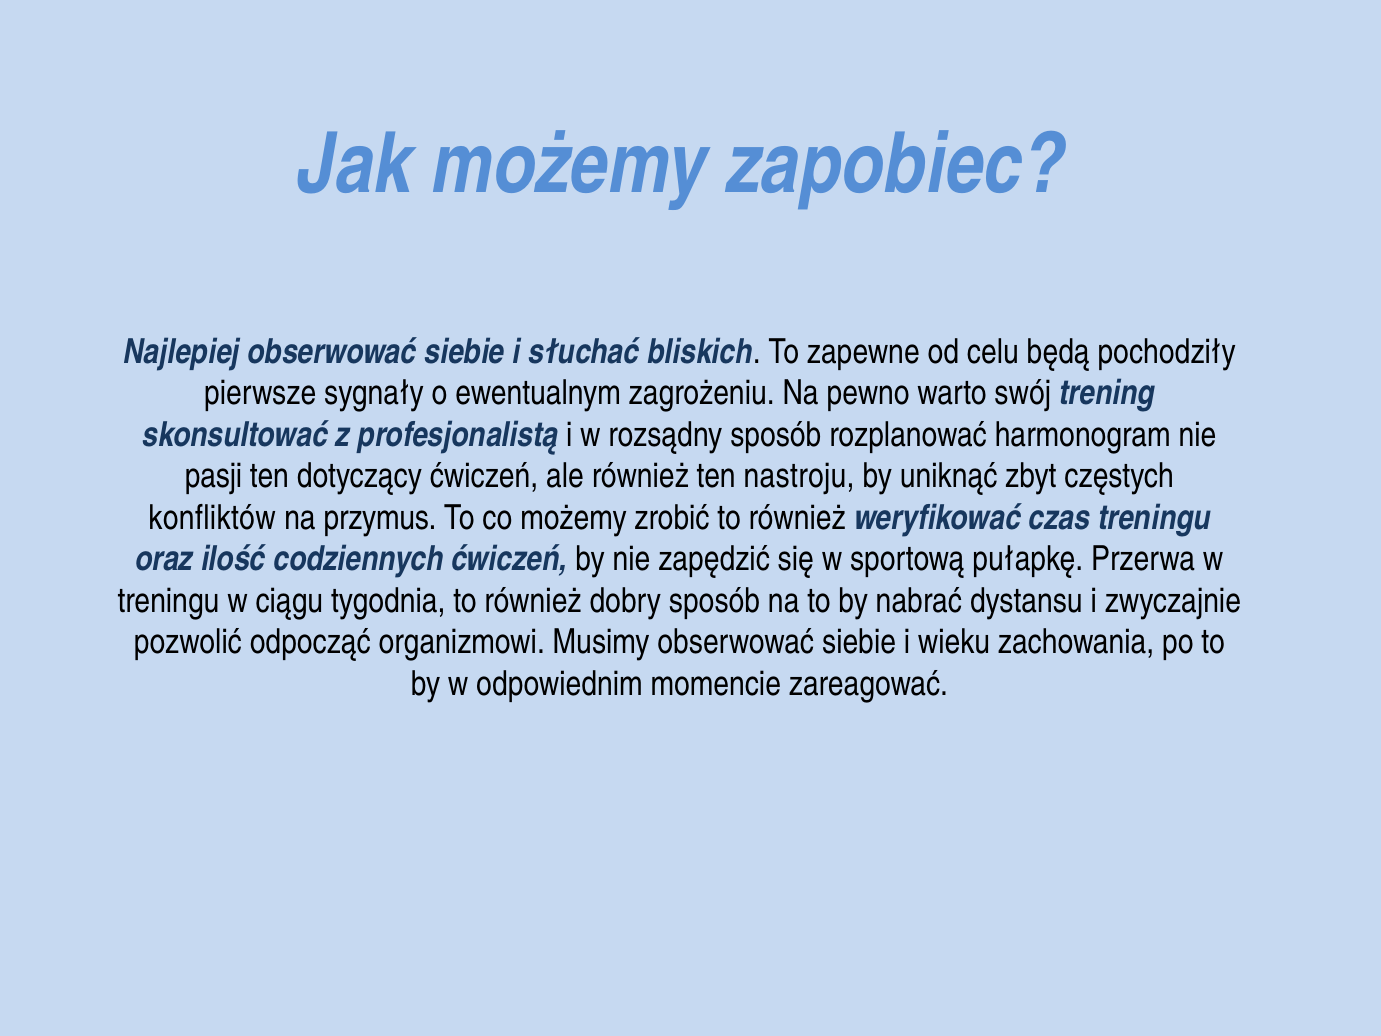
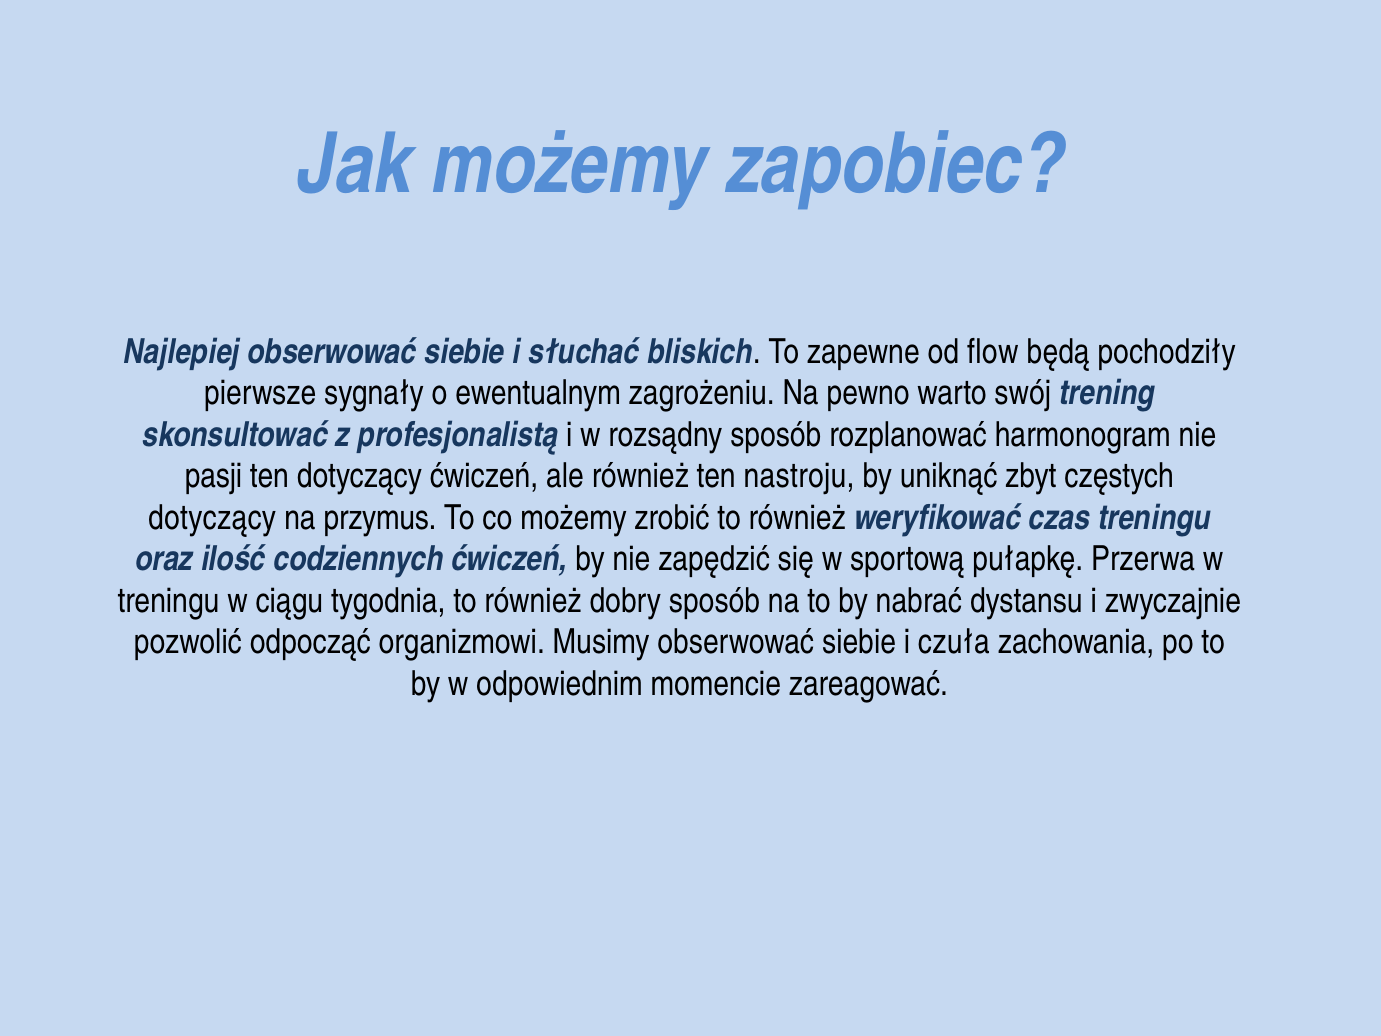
celu: celu -> flow
konfliktów at (212, 518): konfliktów -> dotyczący
wieku: wieku -> czuła
